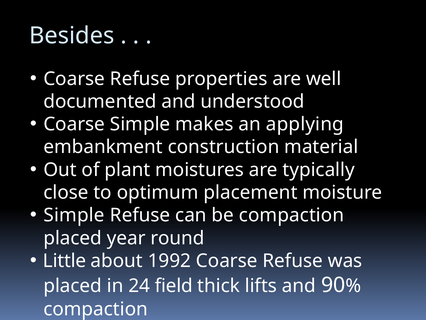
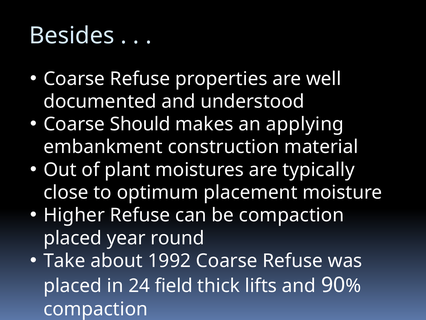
Coarse Simple: Simple -> Should
Simple at (74, 215): Simple -> Higher
Little: Little -> Take
